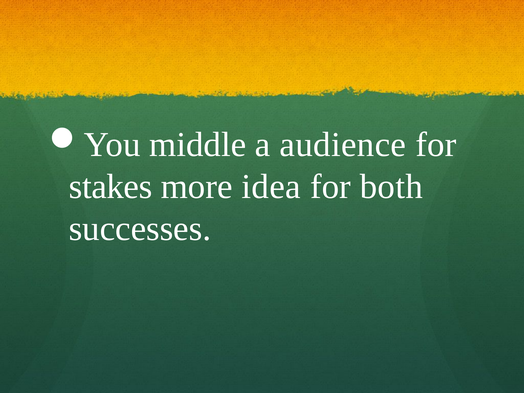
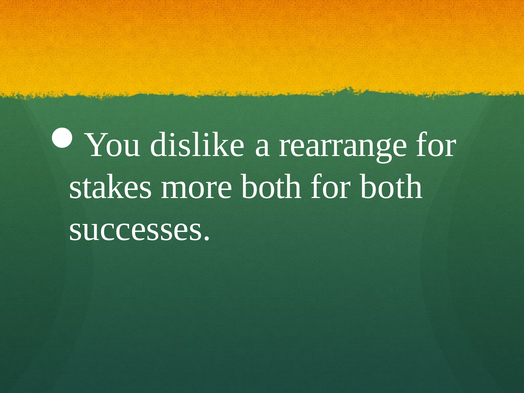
middle: middle -> dislike
audience: audience -> rearrange
more idea: idea -> both
